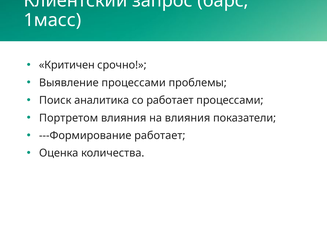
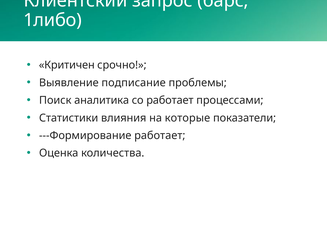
1масс: 1масс -> 1либо
Выявление процессами: процессами -> подписание
Портретом: Портретом -> Статистики
на влияния: влияния -> которые
